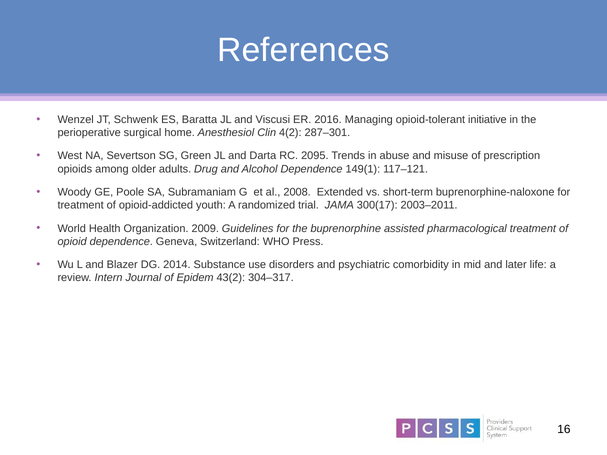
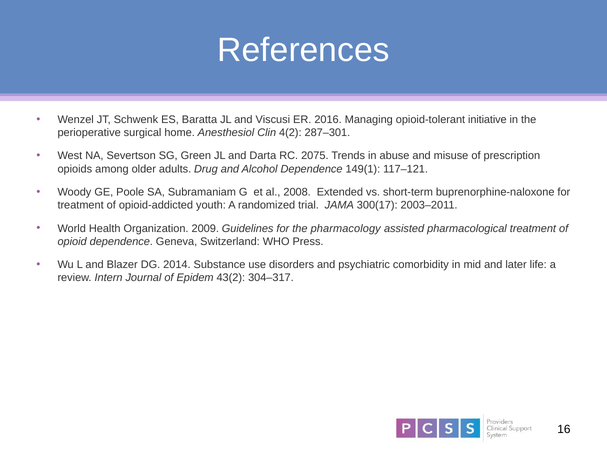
2095: 2095 -> 2075
buprenorphine: buprenorphine -> pharmacology
